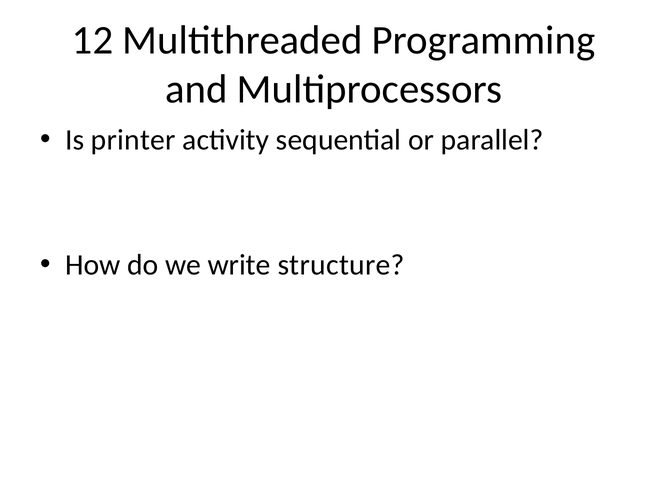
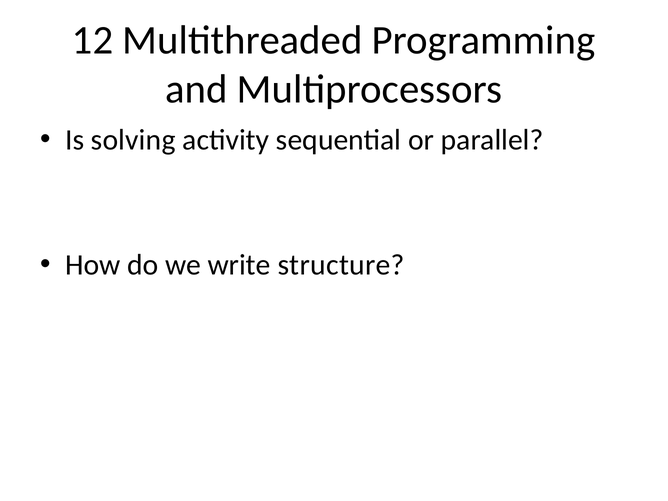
printer: printer -> solving
